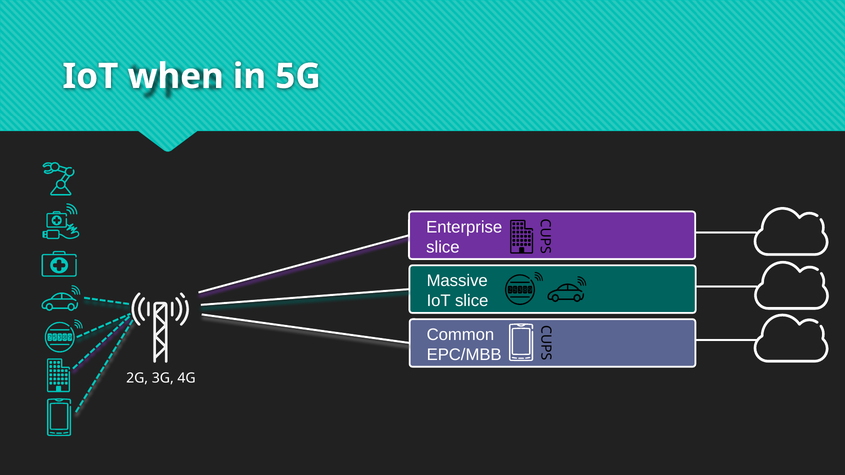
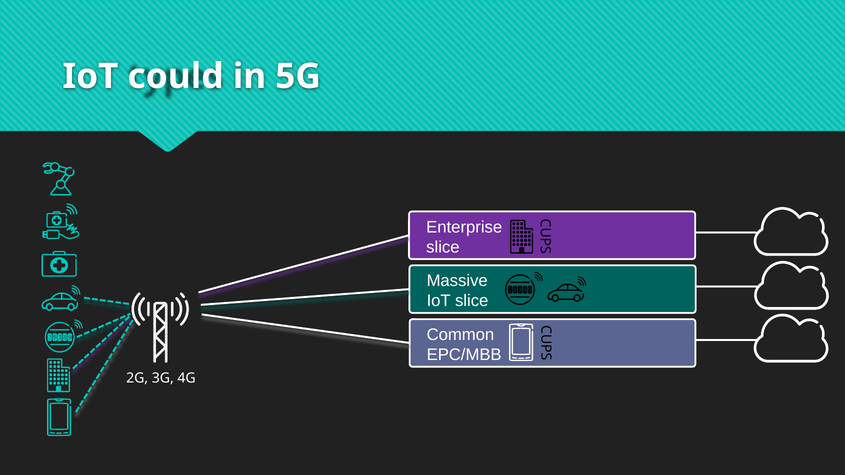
when: when -> could
